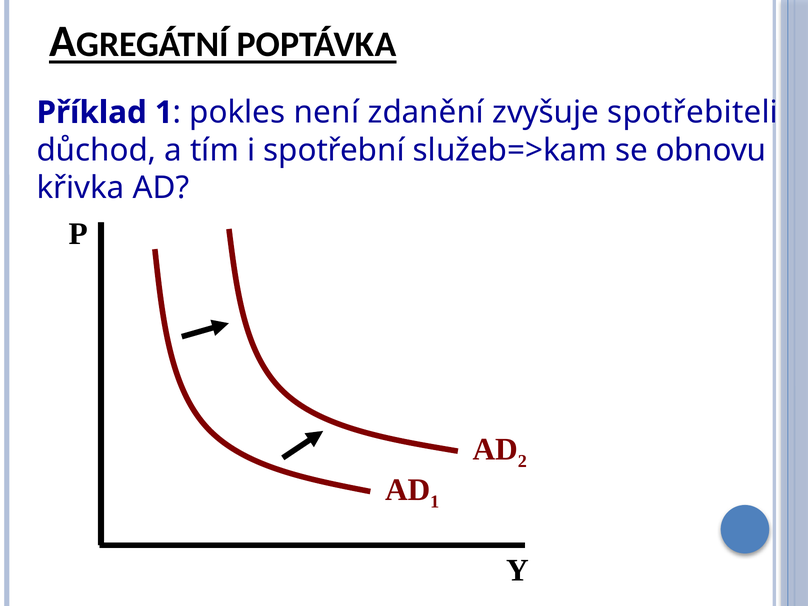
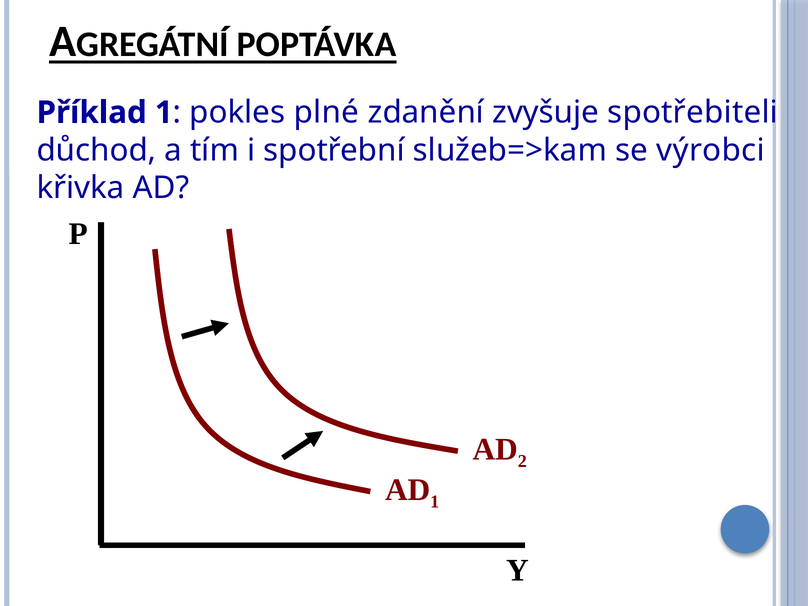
není: není -> plné
obnovu: obnovu -> výrobci
